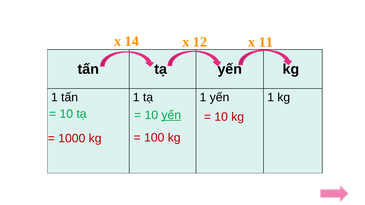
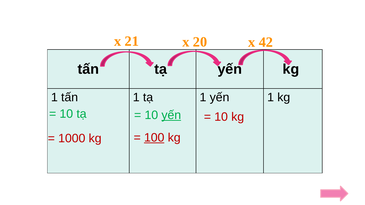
14: 14 -> 21
12: 12 -> 20
11: 11 -> 42
100 underline: none -> present
